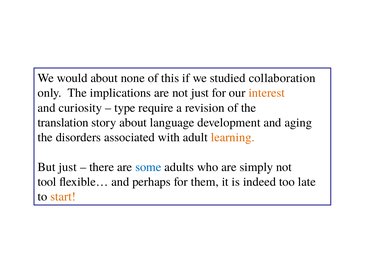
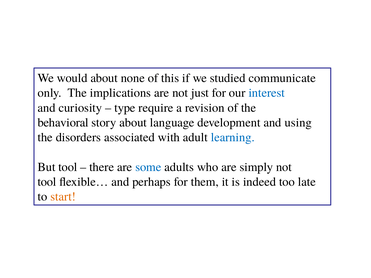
collaboration: collaboration -> communicate
interest colour: orange -> blue
translation: translation -> behavioral
aging: aging -> using
learning colour: orange -> blue
But just: just -> tool
